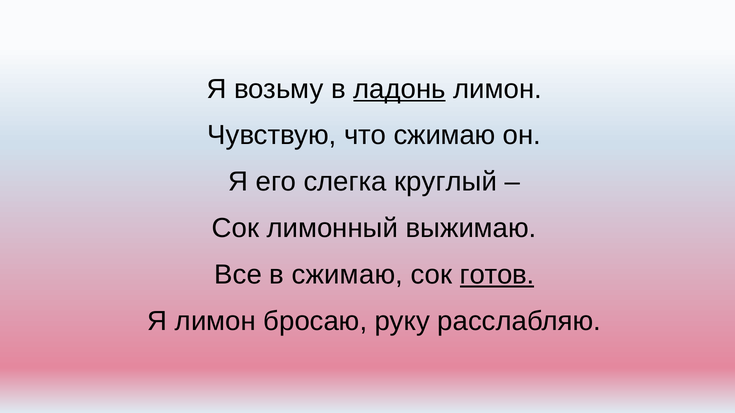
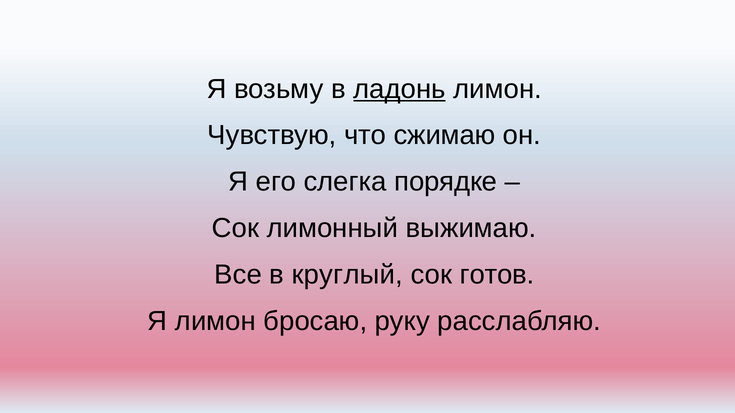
круглый: круглый -> порядке
в сжимаю: сжимаю -> круглый
готов underline: present -> none
